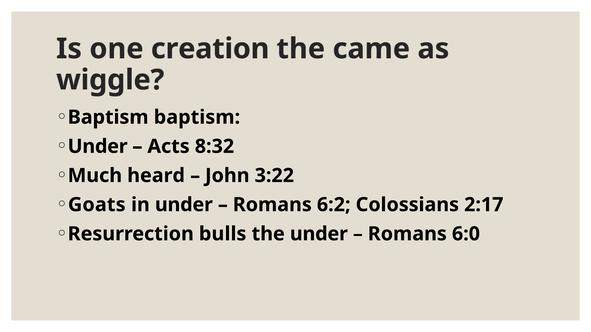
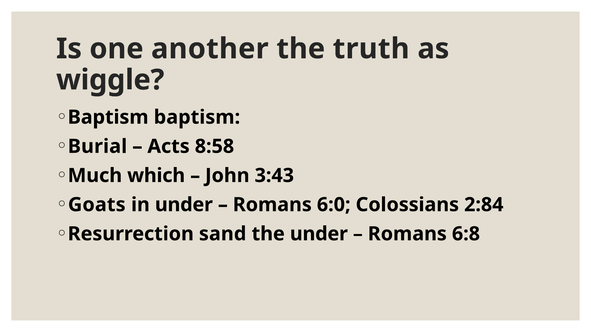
creation: creation -> another
came: came -> truth
Under at (98, 147): Under -> Burial
8:32: 8:32 -> 8:58
heard: heard -> which
3:22: 3:22 -> 3:43
6:2: 6:2 -> 6:0
2:17: 2:17 -> 2:84
bulls: bulls -> sand
6:0: 6:0 -> 6:8
